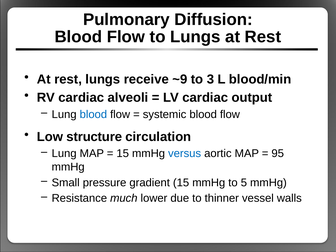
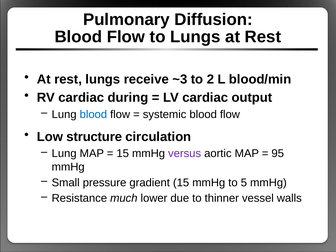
~9: ~9 -> ~3
3: 3 -> 2
alveoli: alveoli -> during
versus colour: blue -> purple
